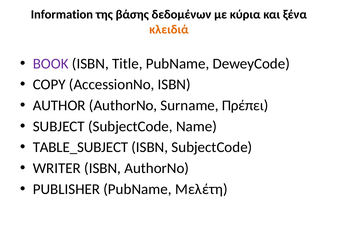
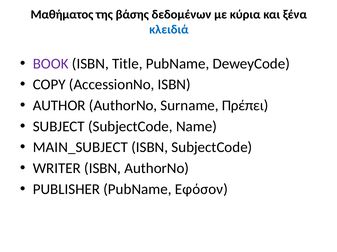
Information: Information -> Μαθήματος
κλειδιά colour: orange -> blue
TABLE_SUBJECT: TABLE_SUBJECT -> MAIN_SUBJECT
Μελέτη: Μελέτη -> Εφόσον
